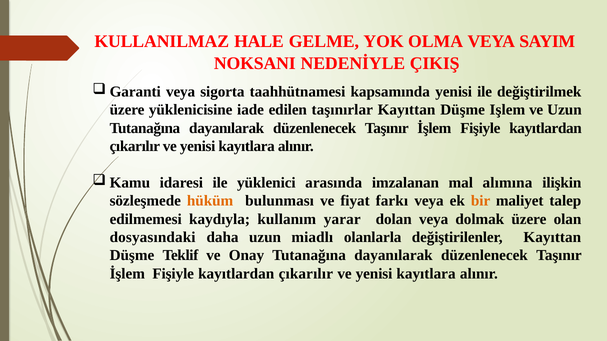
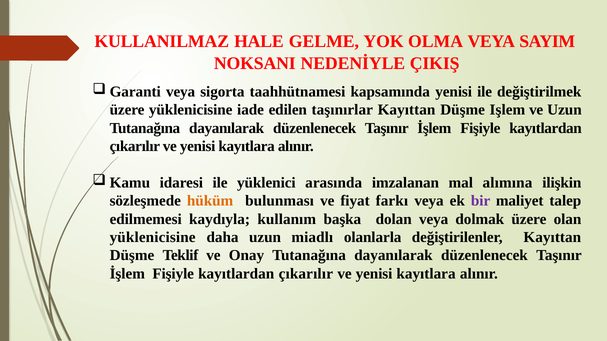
bir colour: orange -> purple
yarar: yarar -> başka
dosyasındaki at (153, 238): dosyasındaki -> yüklenicisine
